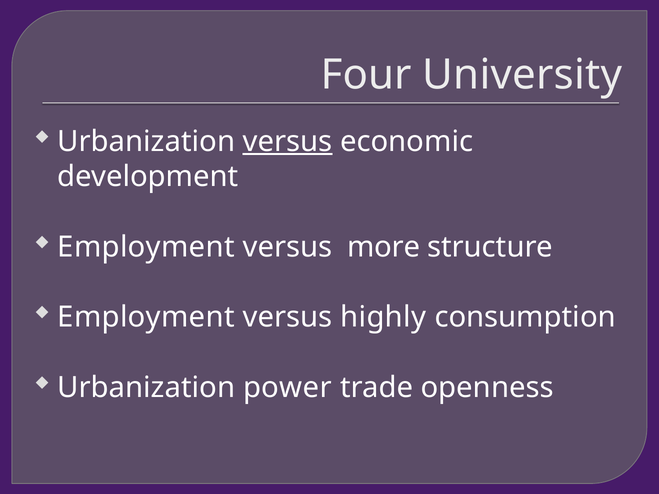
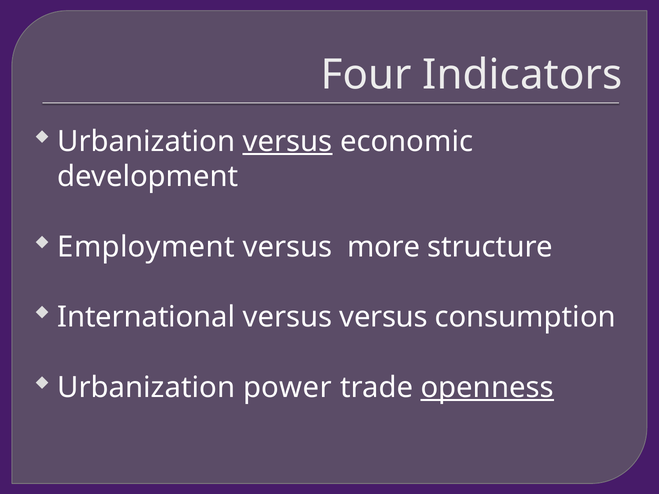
University: University -> Indicators
Employment at (146, 317): Employment -> International
versus highly: highly -> versus
openness underline: none -> present
